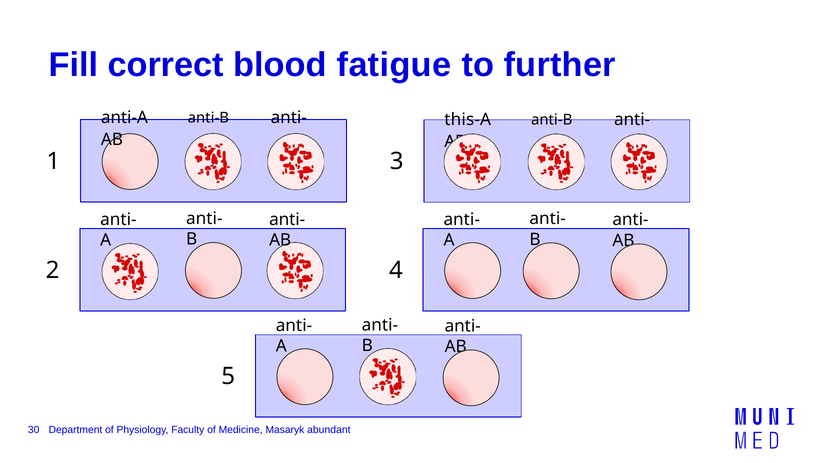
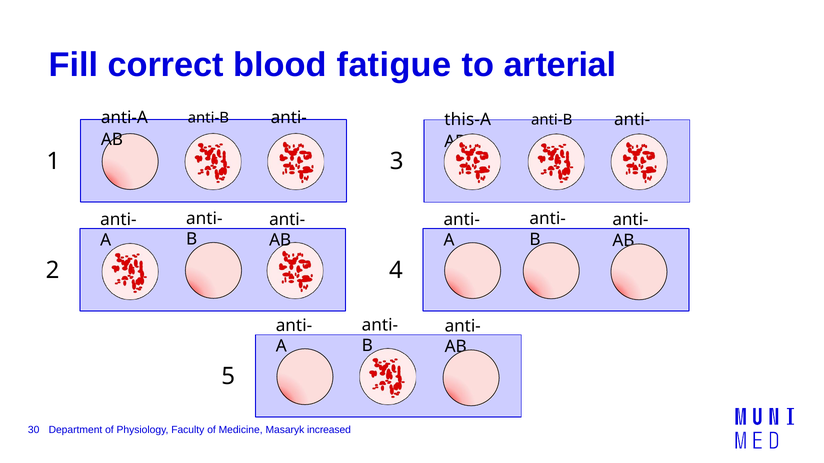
further: further -> arterial
abundant: abundant -> increased
